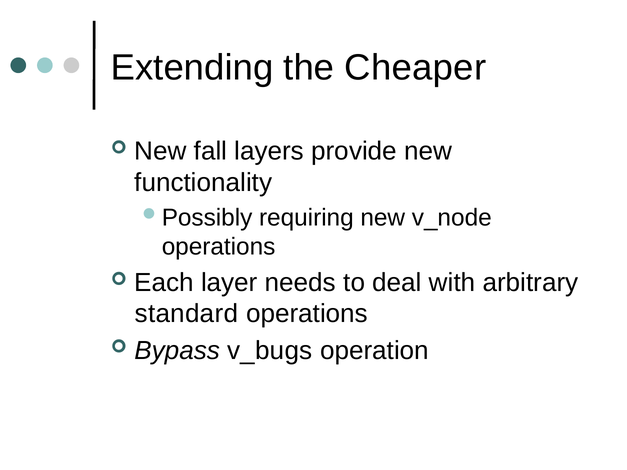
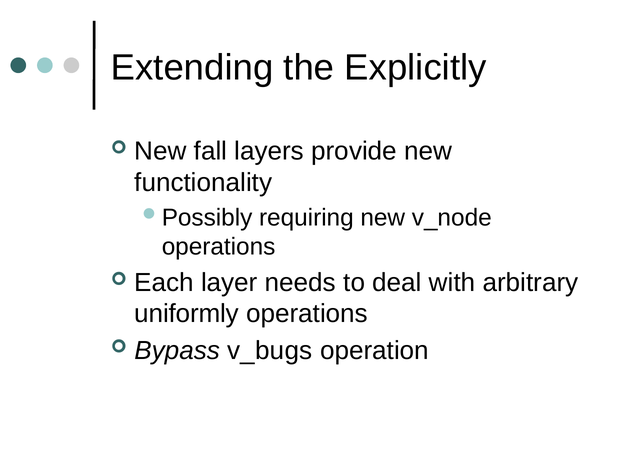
Cheaper: Cheaper -> Explicitly
standard: standard -> uniformly
